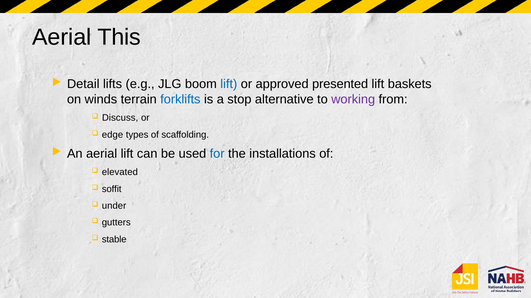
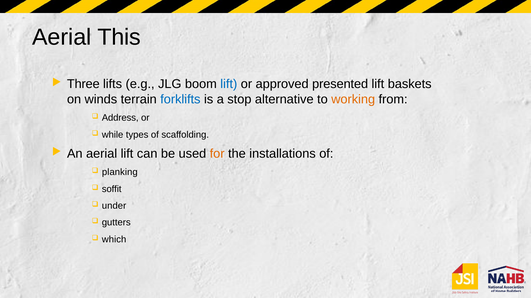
Detail: Detail -> Three
working colour: purple -> orange
Discuss: Discuss -> Address
edge: edge -> while
for colour: blue -> orange
elevated: elevated -> planking
stable: stable -> which
